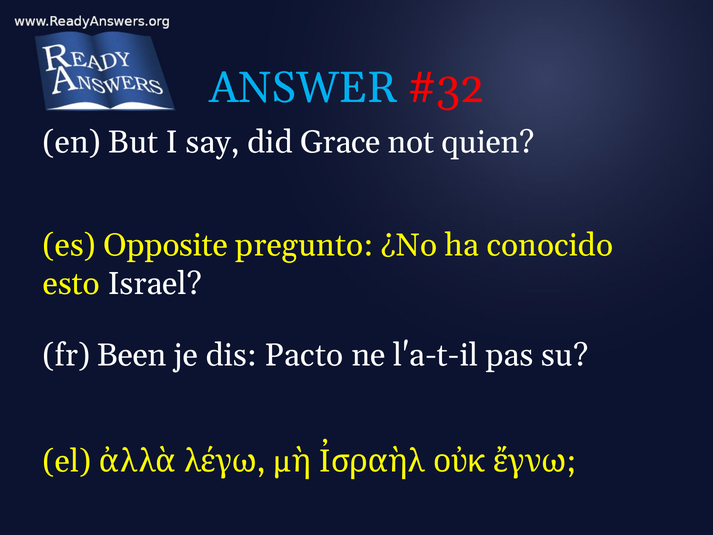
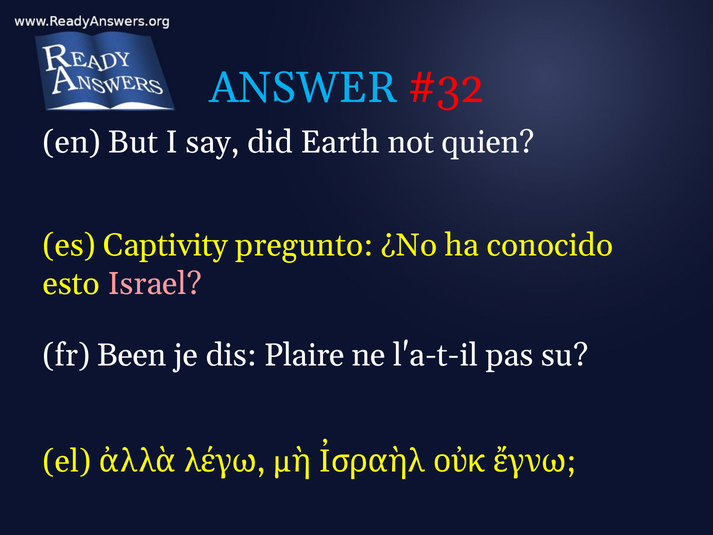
Grace: Grace -> Earth
Opposite: Opposite -> Captivity
Israel colour: white -> pink
Pacto: Pacto -> Plaire
